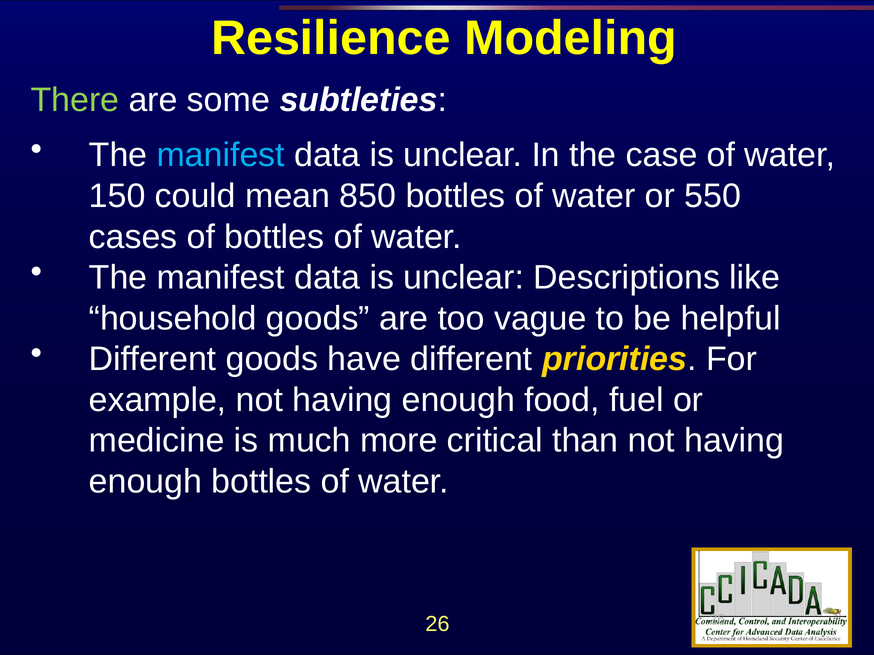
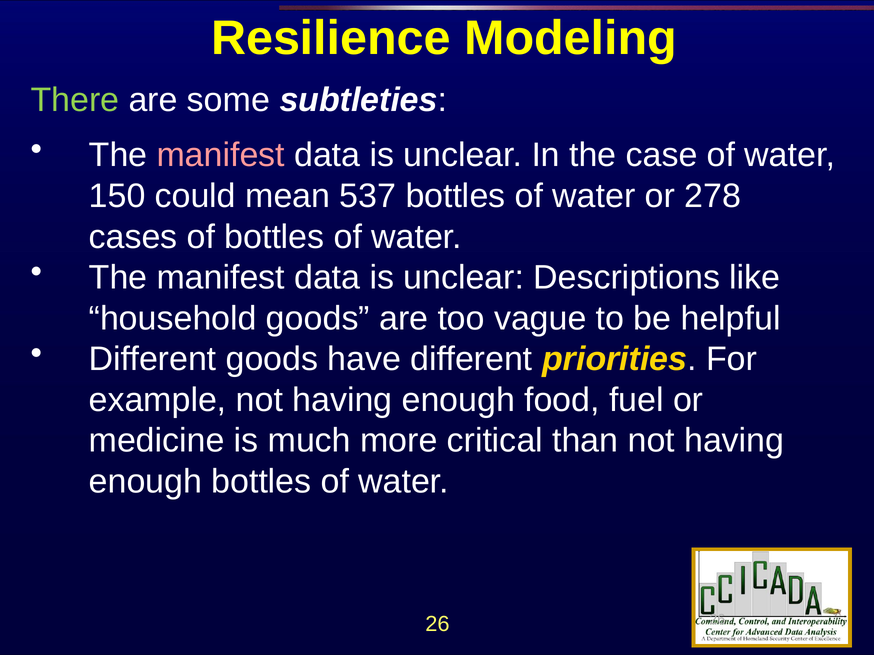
manifest at (221, 155) colour: light blue -> pink
850: 850 -> 537
550: 550 -> 278
